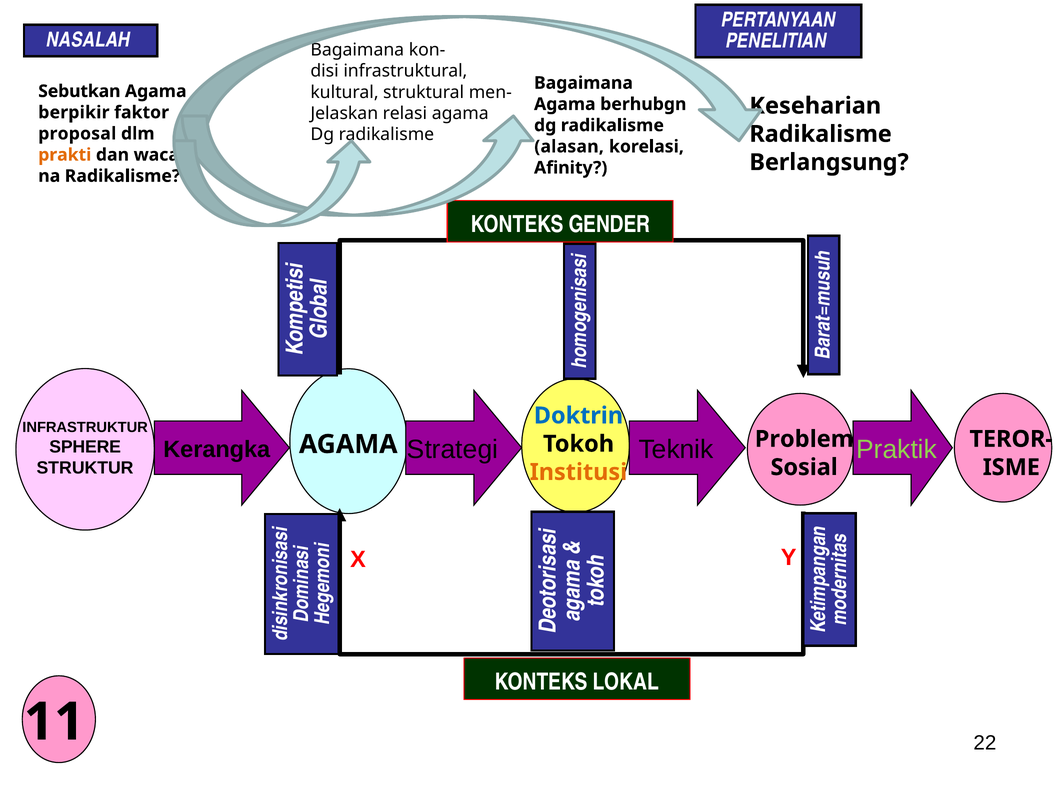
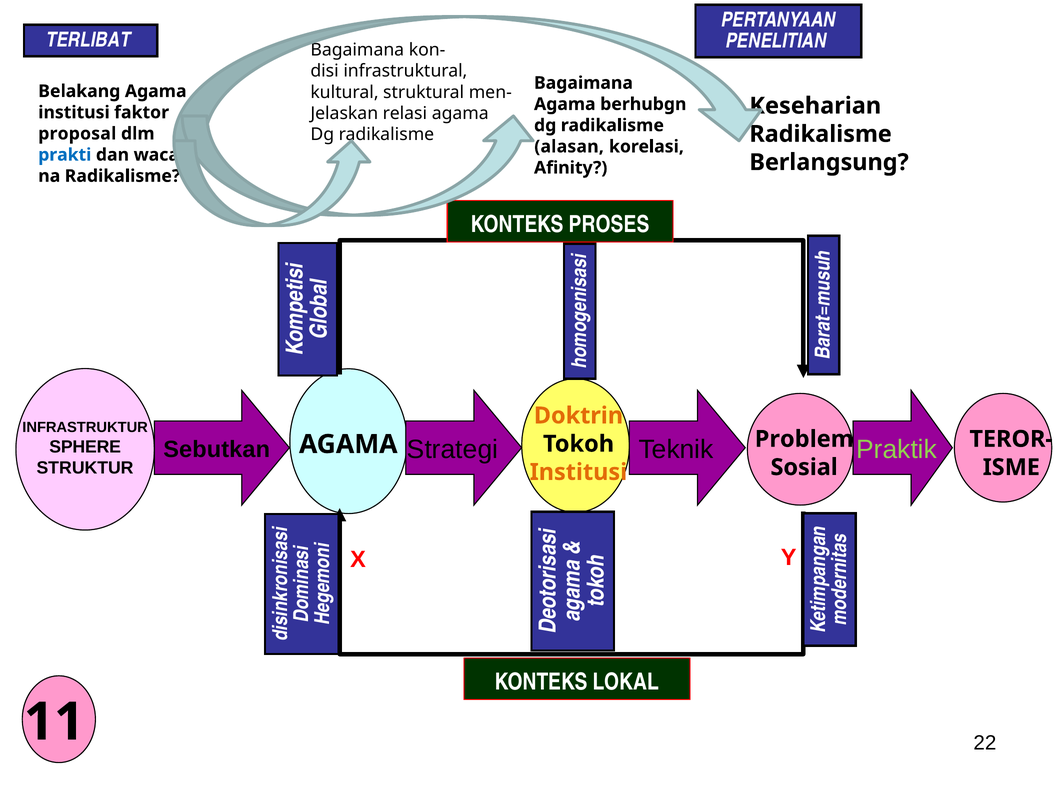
NASALAH: NASALAH -> TERLIBAT
Sebutkan: Sebutkan -> Belakang
berpikir at (74, 112): berpikir -> institusi
prakti colour: orange -> blue
GENDER: GENDER -> PROSES
Doktrin colour: blue -> orange
Kerangka: Kerangka -> Sebutkan
